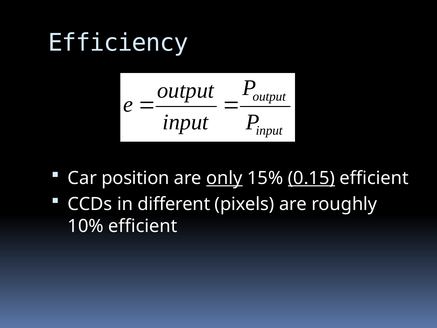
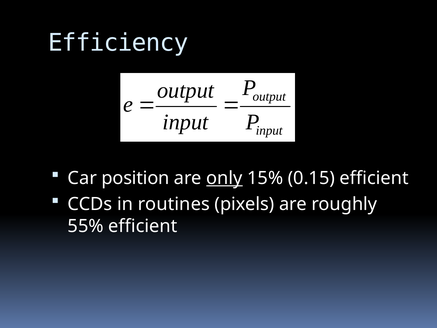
0.15 underline: present -> none
different: different -> routines
10%: 10% -> 55%
